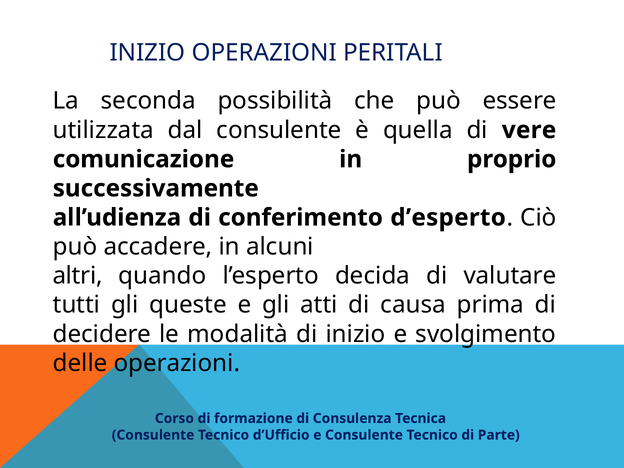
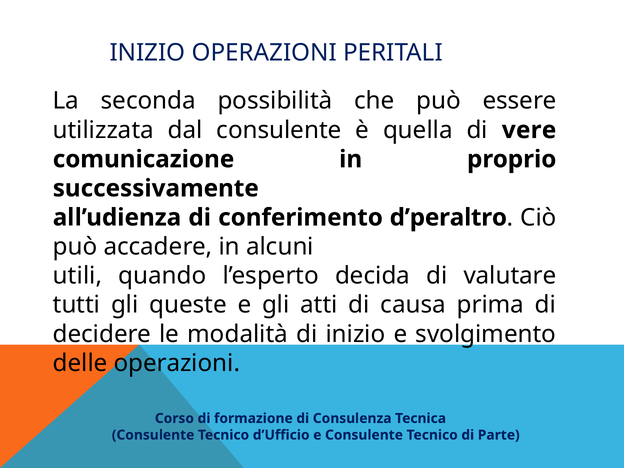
d’esperto: d’esperto -> d’peraltro
altri: altri -> utili
